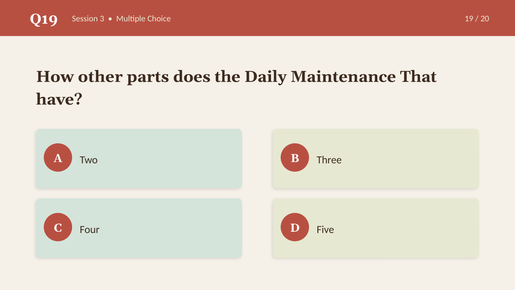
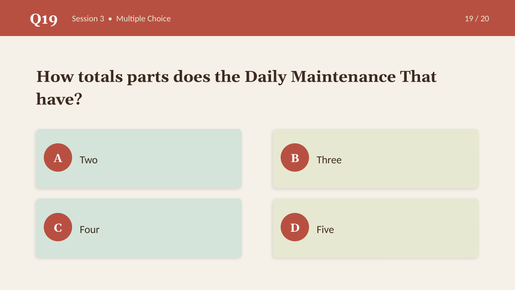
other: other -> totals
